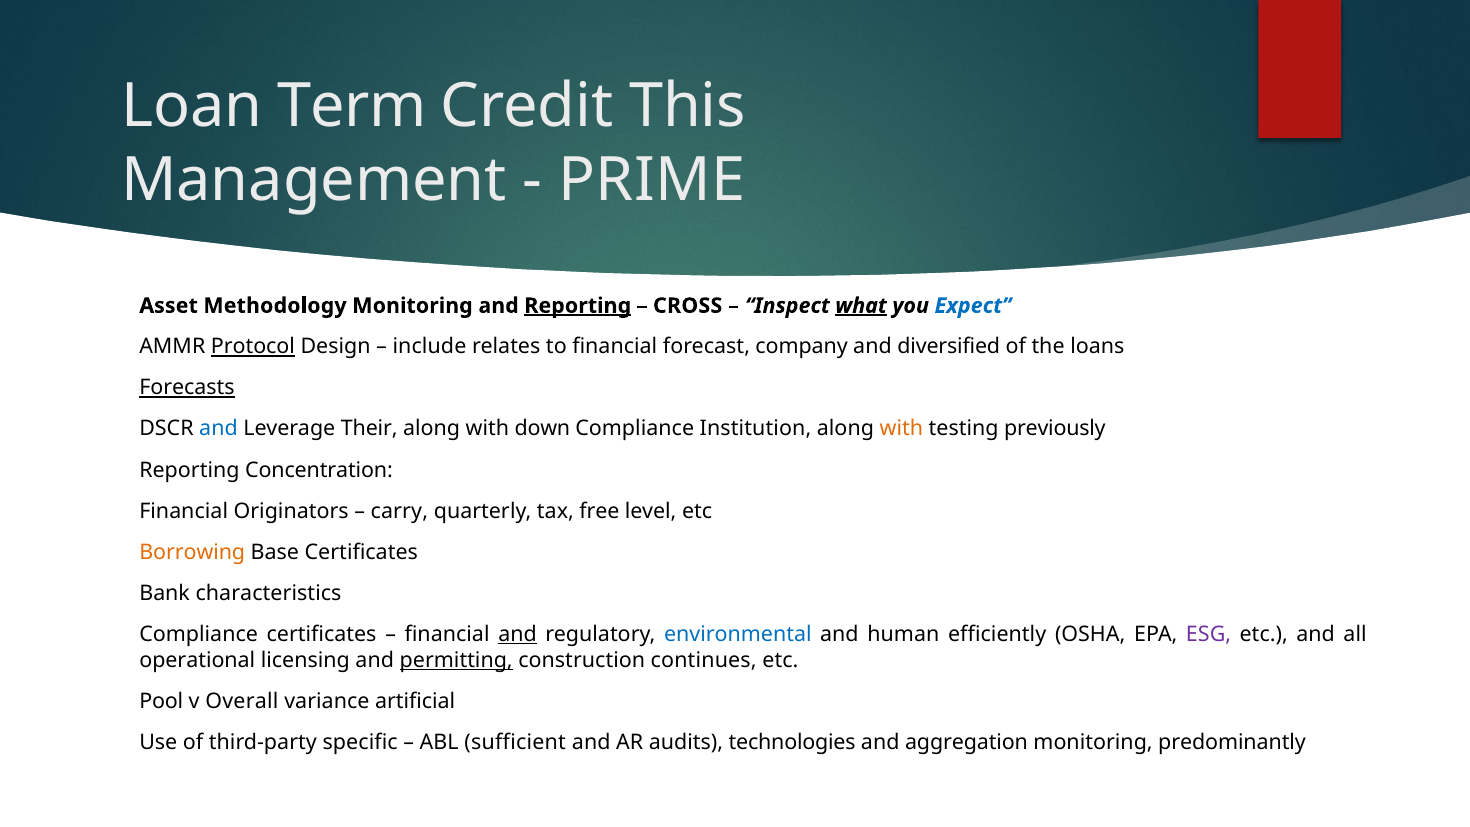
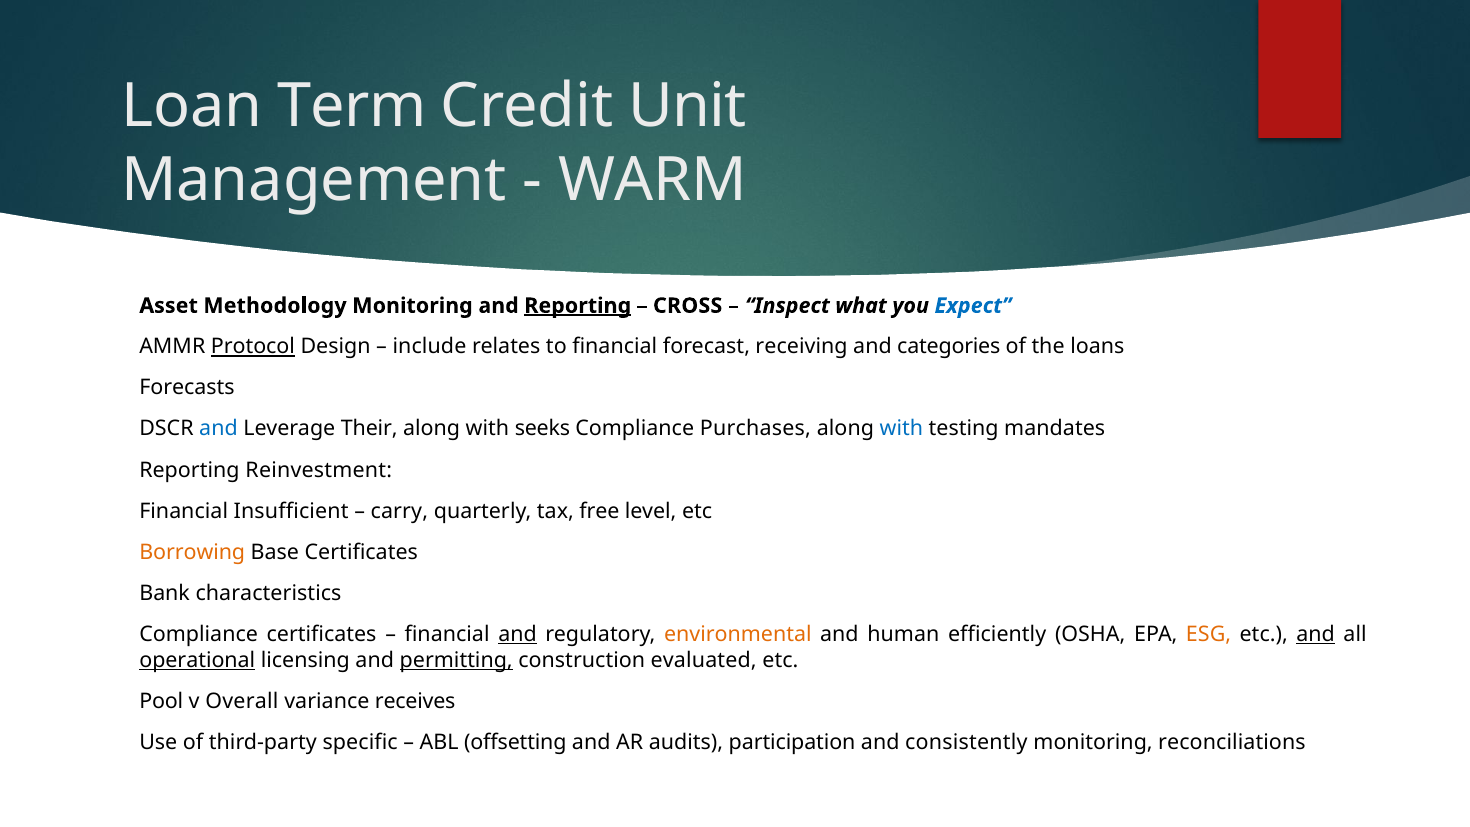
This: This -> Unit
PRIME: PRIME -> WARM
what underline: present -> none
company: company -> receiving
diversified: diversified -> categories
Forecasts underline: present -> none
down: down -> seeks
Institution: Institution -> Purchases
with at (901, 429) colour: orange -> blue
previously: previously -> mandates
Concentration: Concentration -> Reinvestment
Originators: Originators -> Insufficient
environmental colour: blue -> orange
ESG colour: purple -> orange
and at (1316, 634) underline: none -> present
operational underline: none -> present
continues: continues -> evaluated
artificial: artificial -> receives
sufficient: sufficient -> offsetting
technologies: technologies -> participation
aggregation: aggregation -> consistently
predominantly: predominantly -> reconciliations
